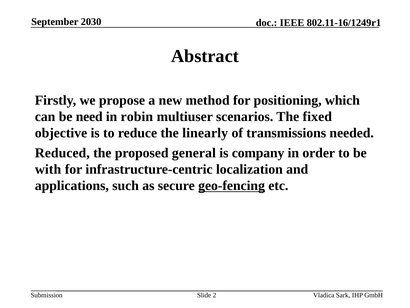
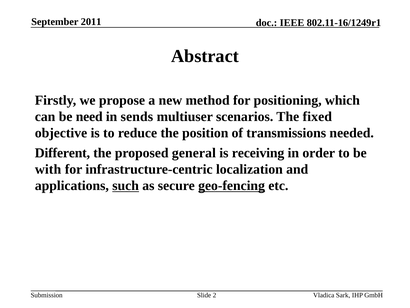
2030: 2030 -> 2011
robin: robin -> sends
linearly: linearly -> position
Reduced: Reduced -> Different
company: company -> receiving
such underline: none -> present
